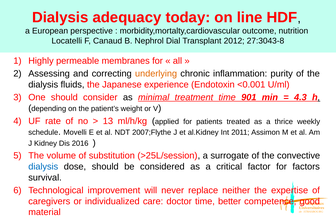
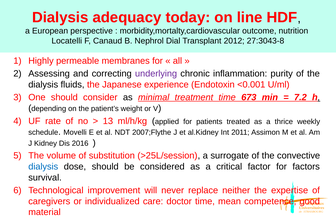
underlying colour: orange -> purple
901: 901 -> 673
4.3: 4.3 -> 7.2
better: better -> mean
